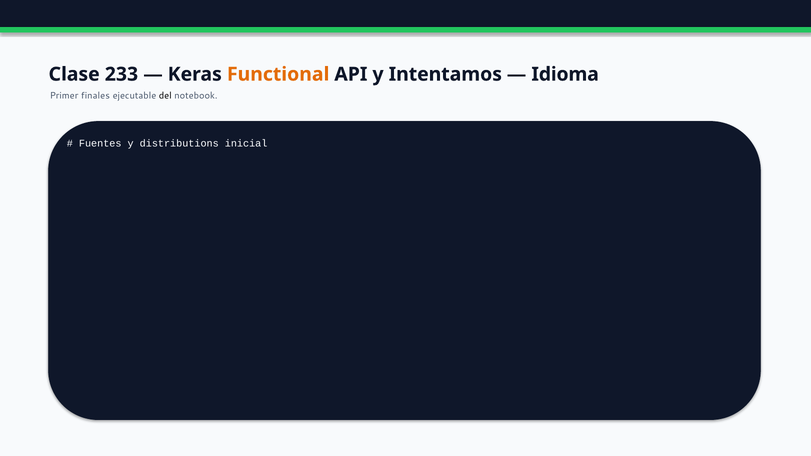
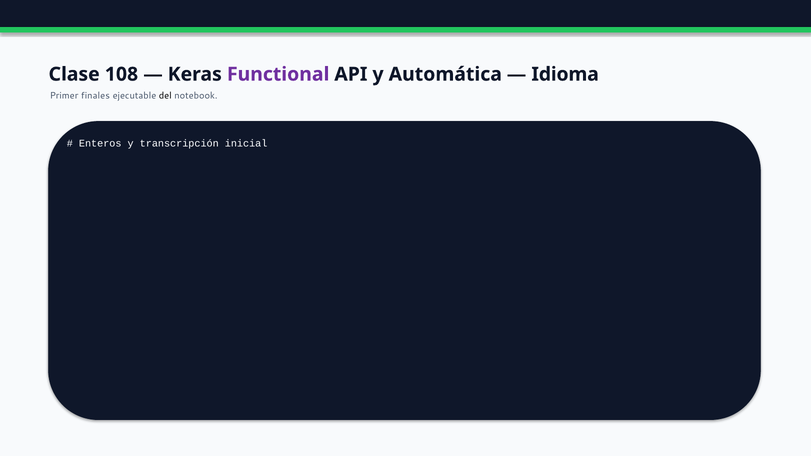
233: 233 -> 108
Functional colour: orange -> purple
Intentamos: Intentamos -> Automática
Fuentes: Fuentes -> Enteros
distributions: distributions -> transcripción
